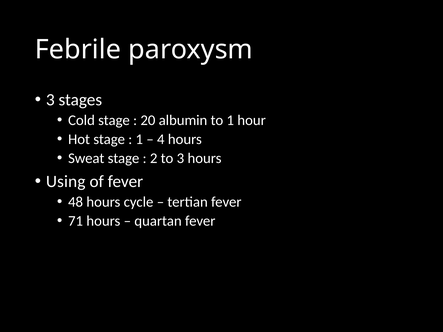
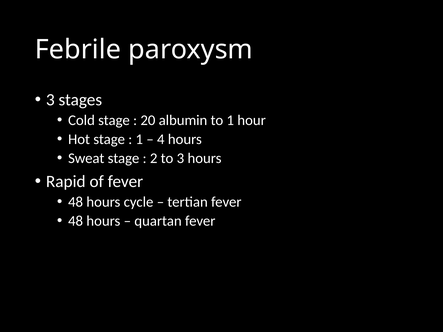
Using: Using -> Rapid
71 at (76, 221): 71 -> 48
